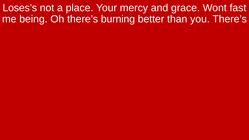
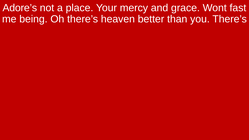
Loses’s: Loses’s -> Adore’s
burning: burning -> heaven
